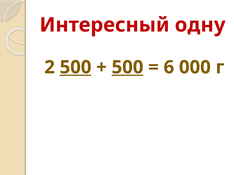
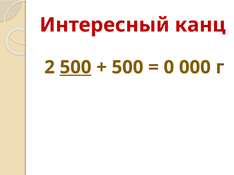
одну: одну -> канц
500 at (128, 67) underline: present -> none
6: 6 -> 0
